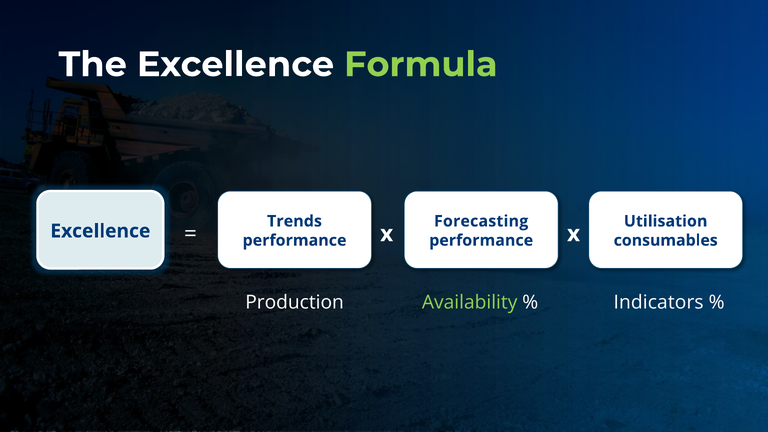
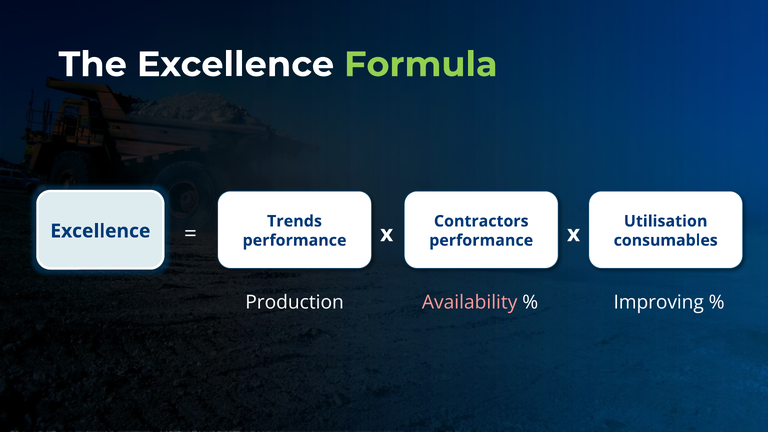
Forecasting: Forecasting -> Contractors
Availability colour: light green -> pink
Indicators: Indicators -> Improving
